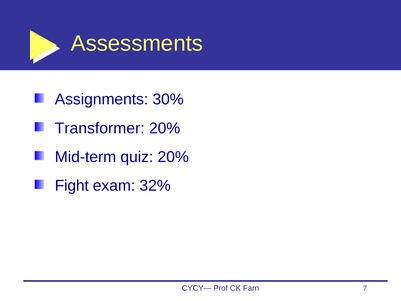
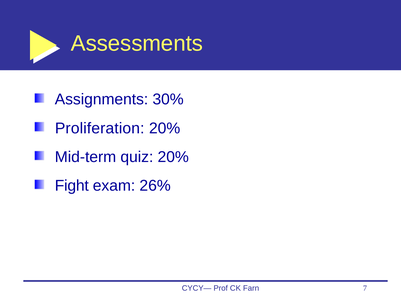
Transformer: Transformer -> Proliferation
32%: 32% -> 26%
